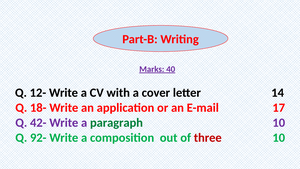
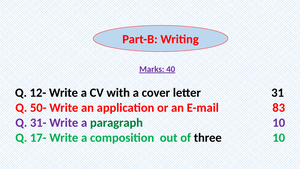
14: 14 -> 31
18-: 18- -> 50-
17: 17 -> 83
42-: 42- -> 31-
92-: 92- -> 17-
three colour: red -> black
